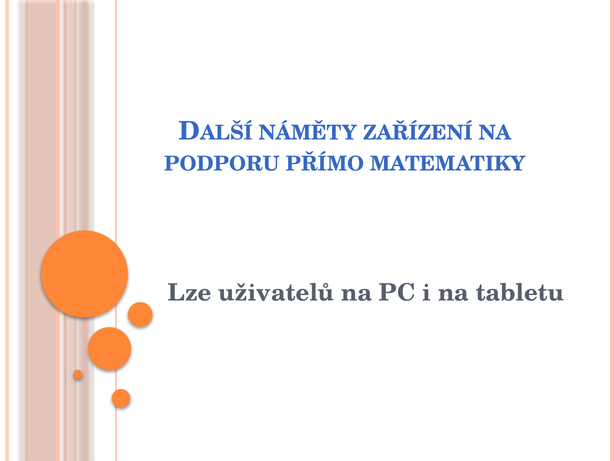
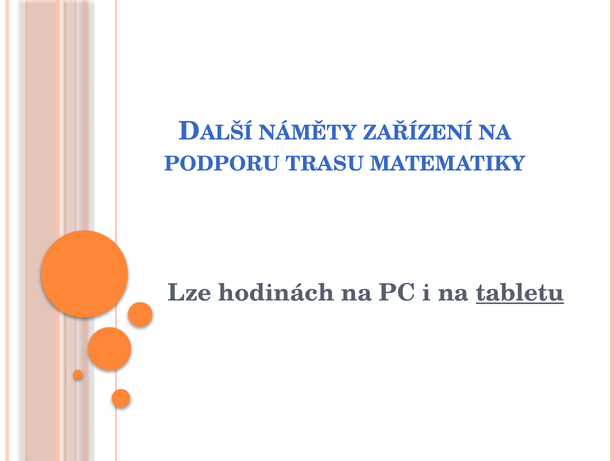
PŘÍMO: PŘÍMO -> TRASU
uživatelů: uživatelů -> hodinách
tabletu underline: none -> present
